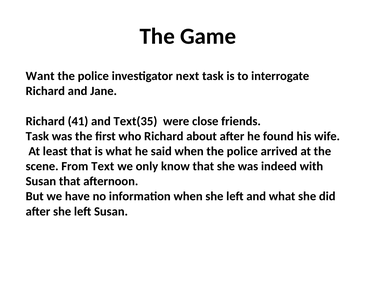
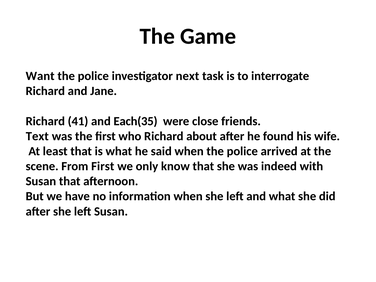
Text(35: Text(35 -> Each(35
Task at (37, 136): Task -> Text
From Text: Text -> First
